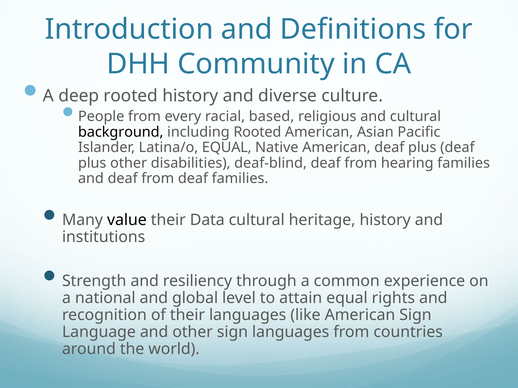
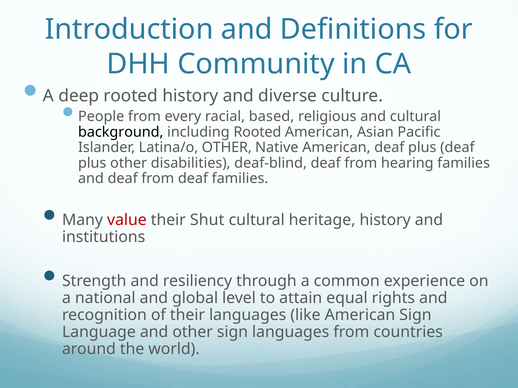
Latina/o EQUAL: EQUAL -> OTHER
value colour: black -> red
Data: Data -> Shut
